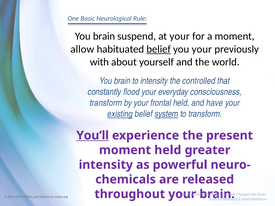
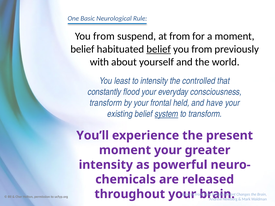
brain at (104, 36): brain -> from
at your: your -> from
allow at (82, 49): allow -> belief
your at (202, 49): your -> from
brain at (122, 81): brain -> least
existing underline: present -> none
You’ll underline: present -> none
moment held: held -> your
